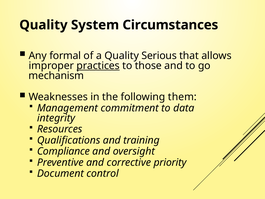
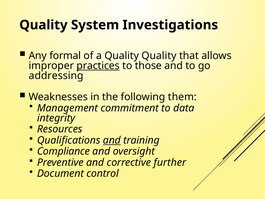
Circumstances: Circumstances -> Investigations
Quality Serious: Serious -> Quality
mechanism: mechanism -> addressing
and at (112, 140) underline: none -> present
priority: priority -> further
